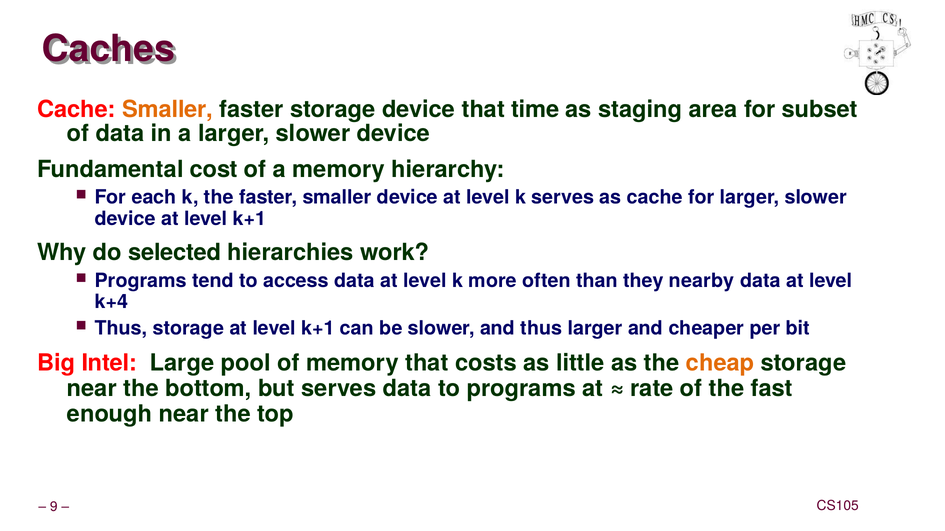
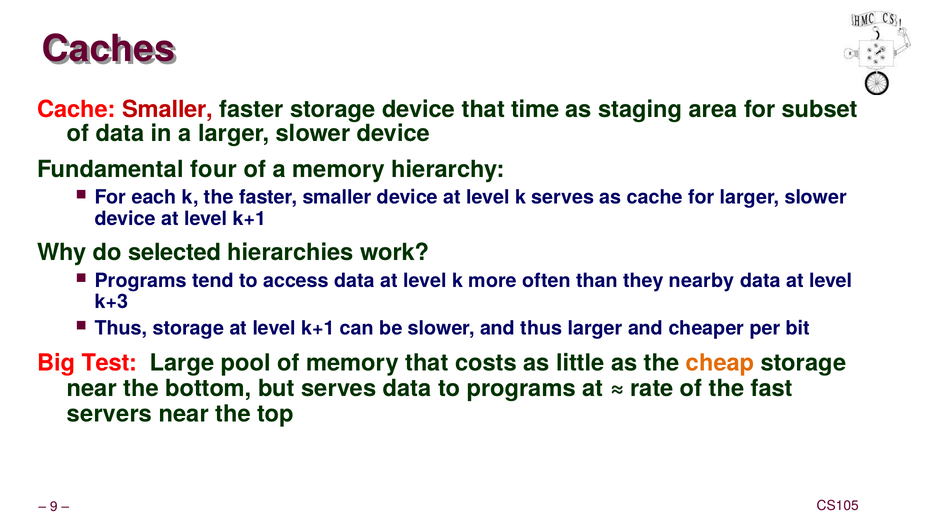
Smaller at (168, 110) colour: orange -> red
cost: cost -> four
k+4: k+4 -> k+3
Intel: Intel -> Test
enough: enough -> servers
